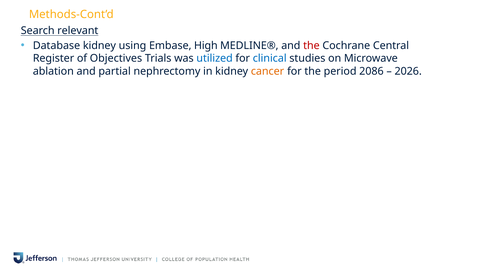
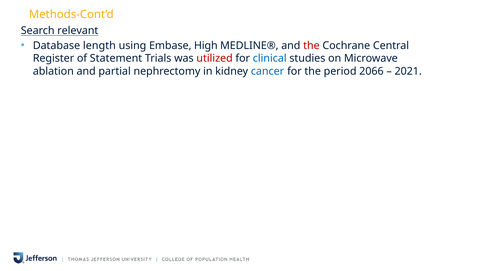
Database kidney: kidney -> length
Objectives: Objectives -> Statement
utilized colour: blue -> red
cancer colour: orange -> blue
2086: 2086 -> 2066
2026: 2026 -> 2021
